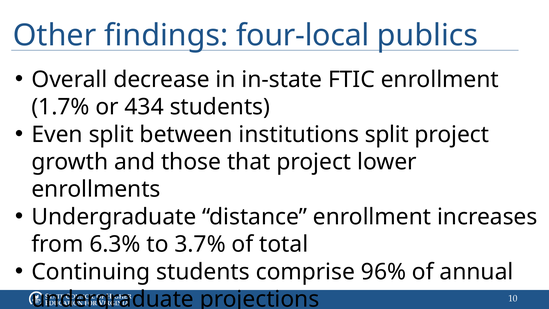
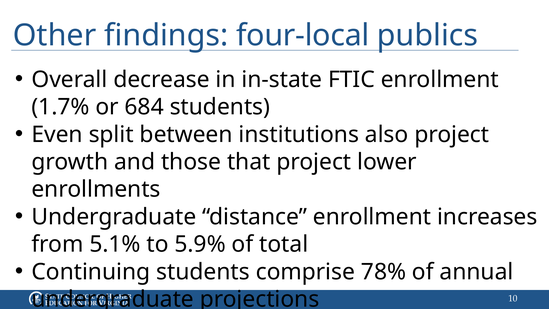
434: 434 -> 684
institutions split: split -> also
6.3%: 6.3% -> 5.1%
3.7%: 3.7% -> 5.9%
96%: 96% -> 78%
